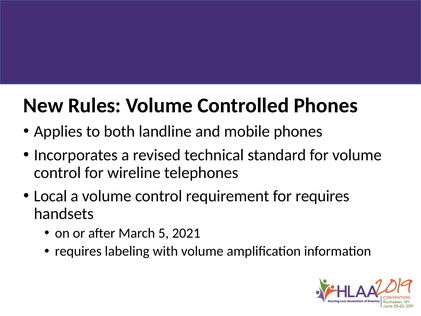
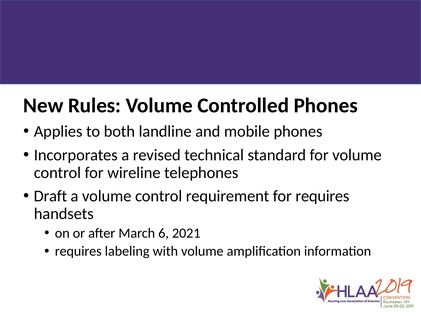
Local: Local -> Draft
5: 5 -> 6
